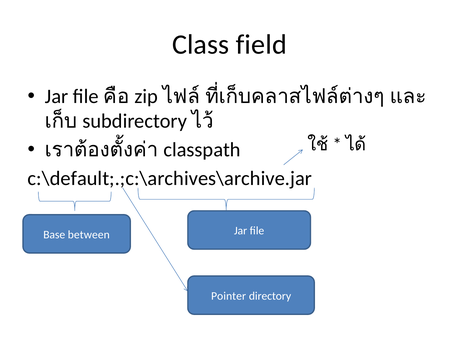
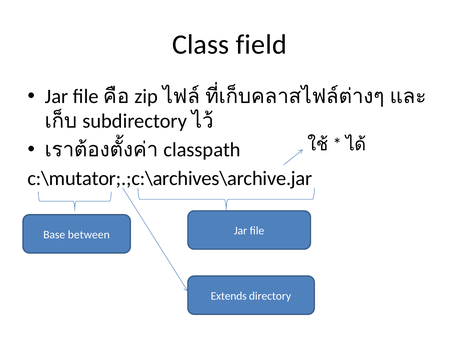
c:\default;.;c:\archives\archive.jar: c:\default;.;c:\archives\archive.jar -> c:\mutator;.;c:\archives\archive.jar
Pointer: Pointer -> Extends
